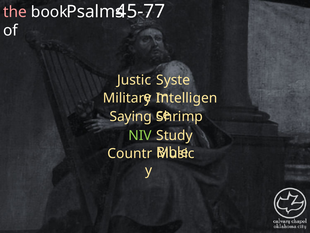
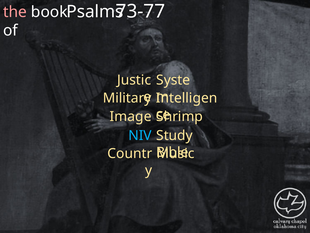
45-77: 45-77 -> 73-77
Saying: Saying -> Image
NIV colour: light green -> light blue
